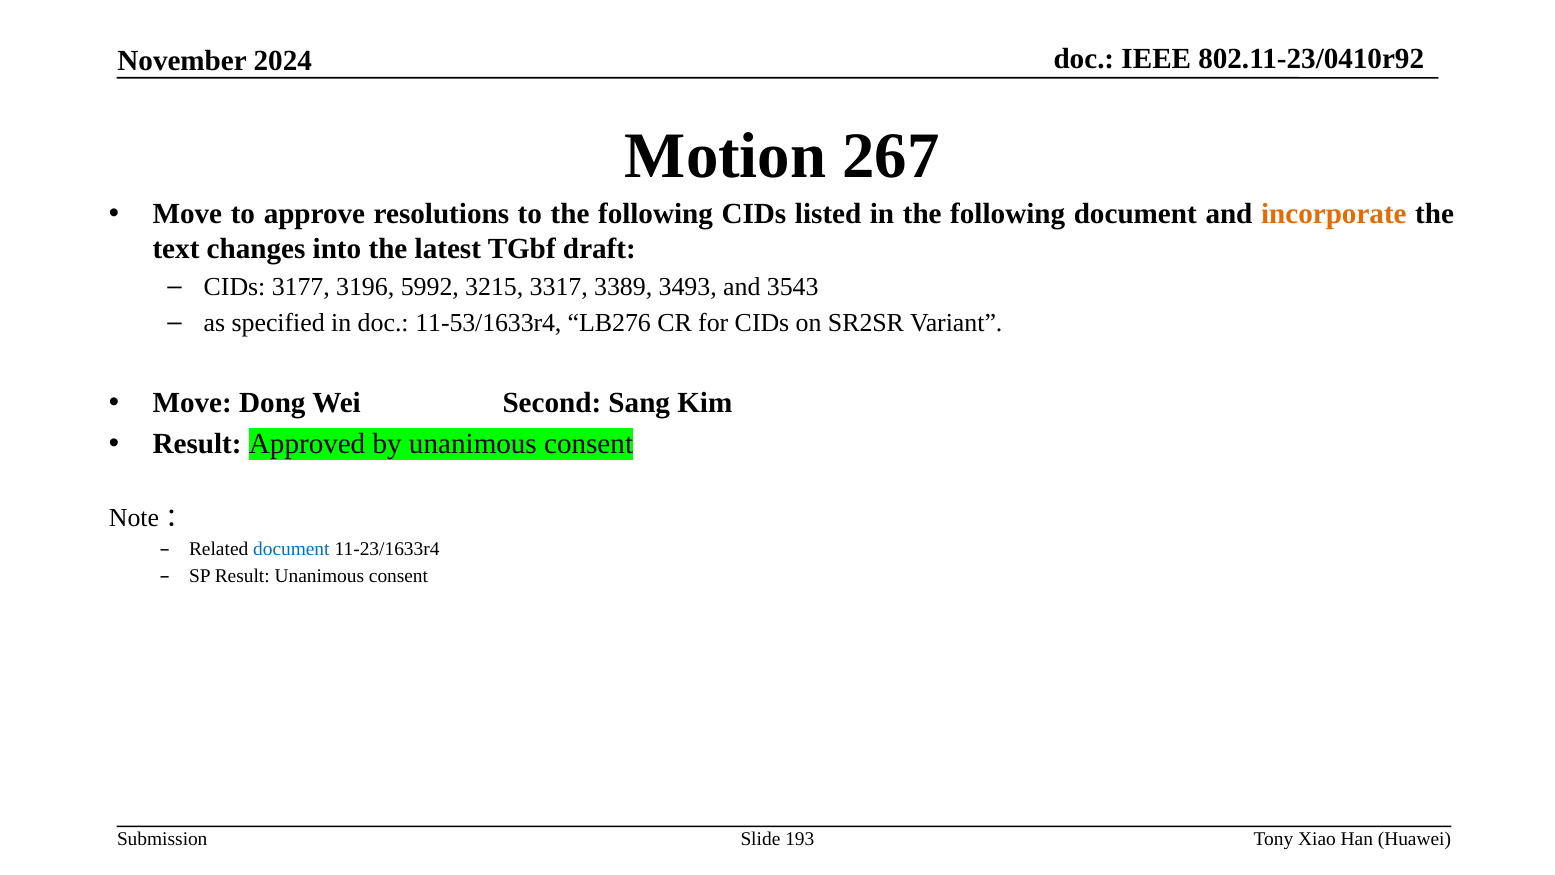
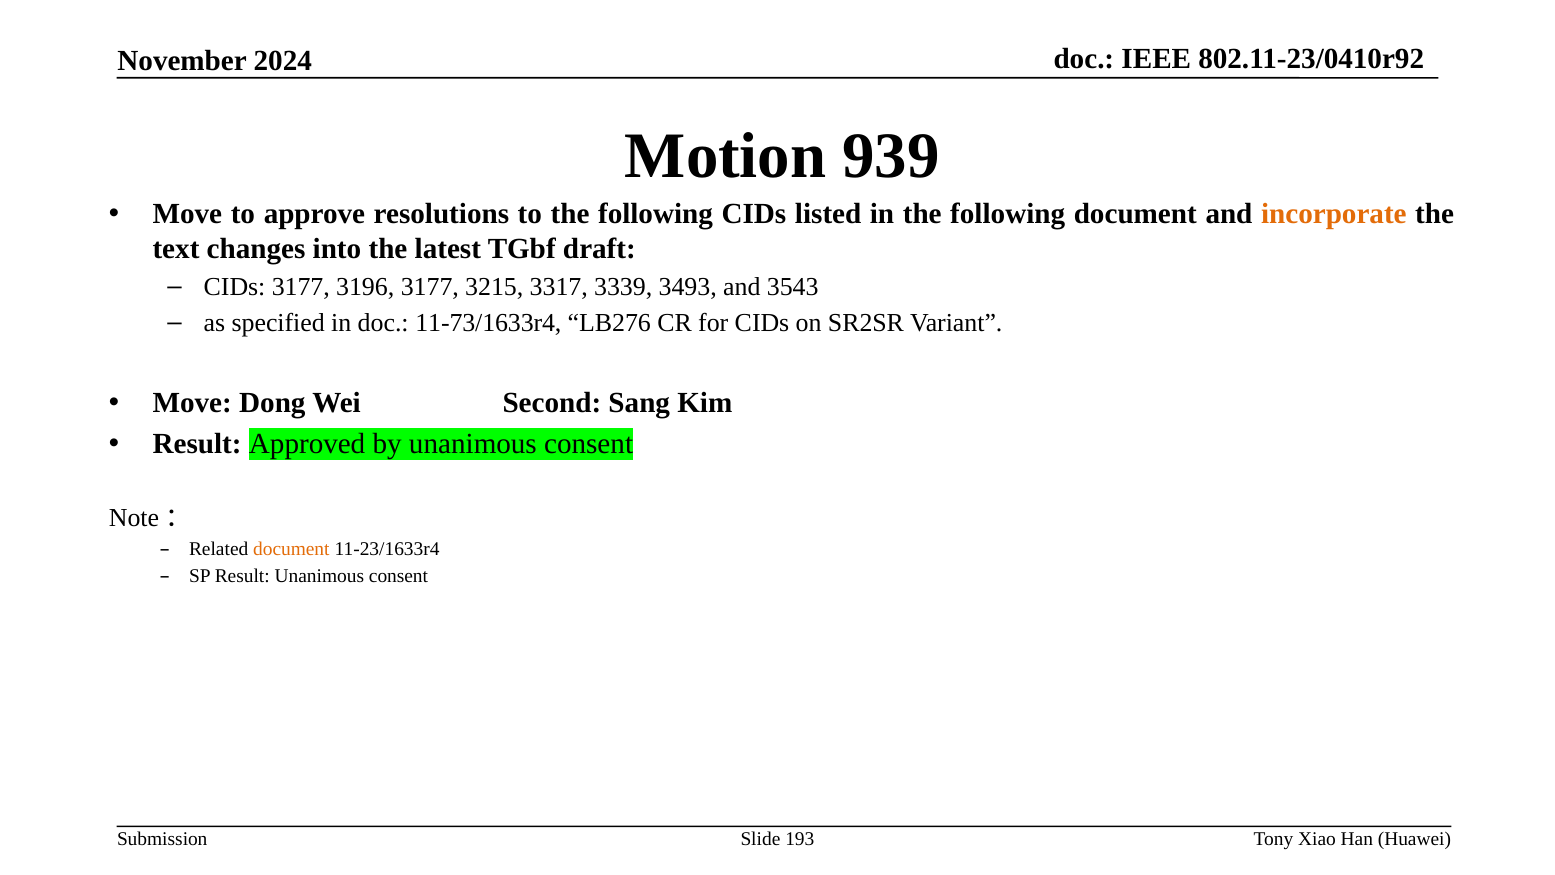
267: 267 -> 939
3196 5992: 5992 -> 3177
3389: 3389 -> 3339
11-53/1633r4: 11-53/1633r4 -> 11-73/1633r4
document at (291, 549) colour: blue -> orange
